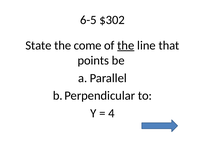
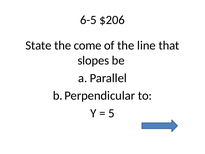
$302: $302 -> $206
the at (126, 45) underline: present -> none
points: points -> slopes
4: 4 -> 5
